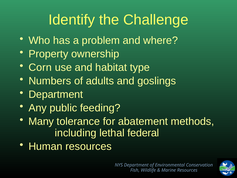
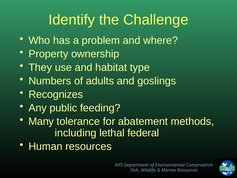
Corn: Corn -> They
Department at (56, 94): Department -> Recognizes
